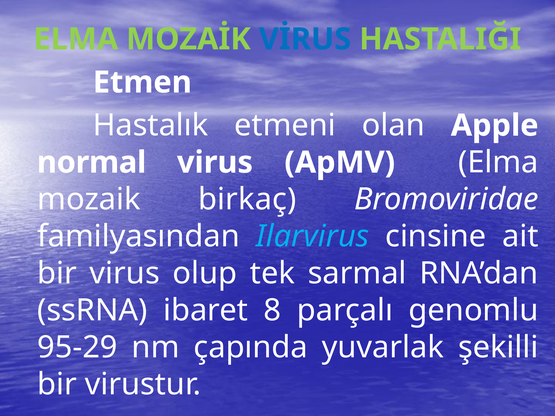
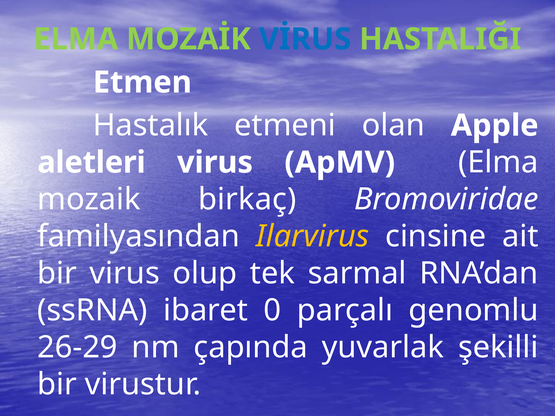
normal: normal -> aletleri
Ilarvirus colour: light blue -> yellow
8: 8 -> 0
95-29: 95-29 -> 26-29
